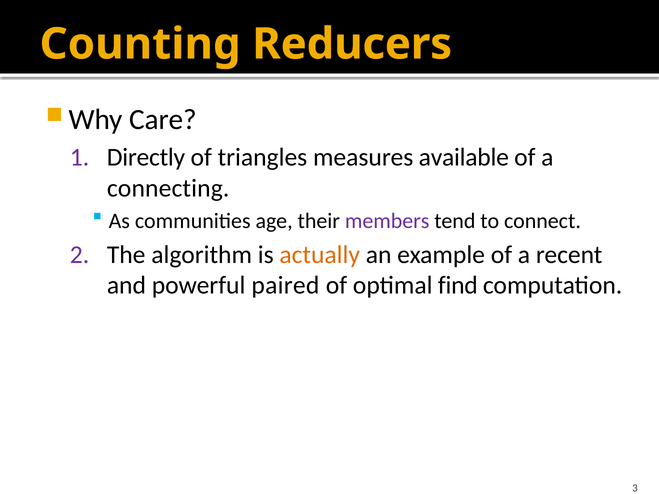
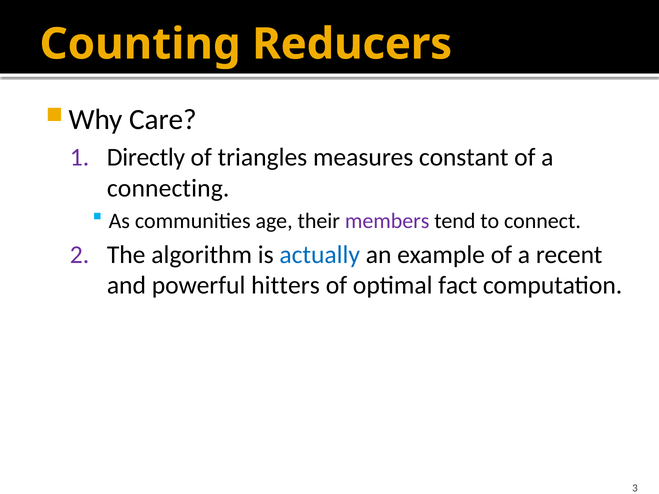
available: available -> constant
actually colour: orange -> blue
paired: paired -> hitters
find: find -> fact
